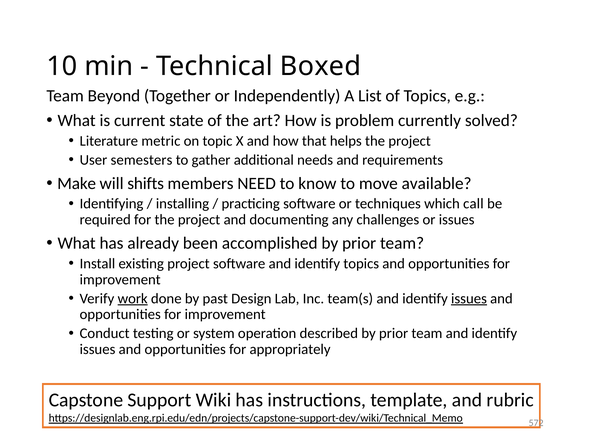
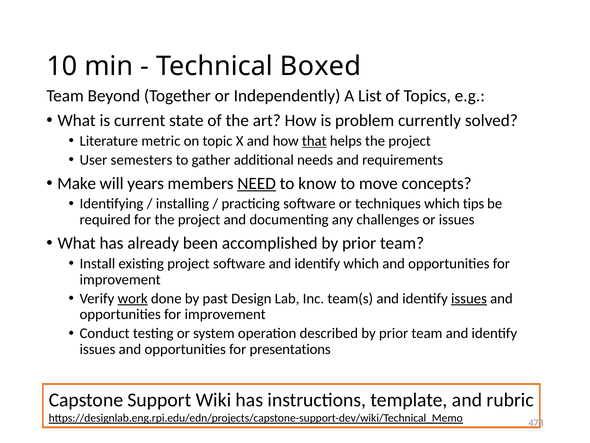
that underline: none -> present
shifts: shifts -> years
NEED underline: none -> present
available: available -> concepts
call: call -> tips
identify topics: topics -> which
appropriately: appropriately -> presentations
572: 572 -> 473
